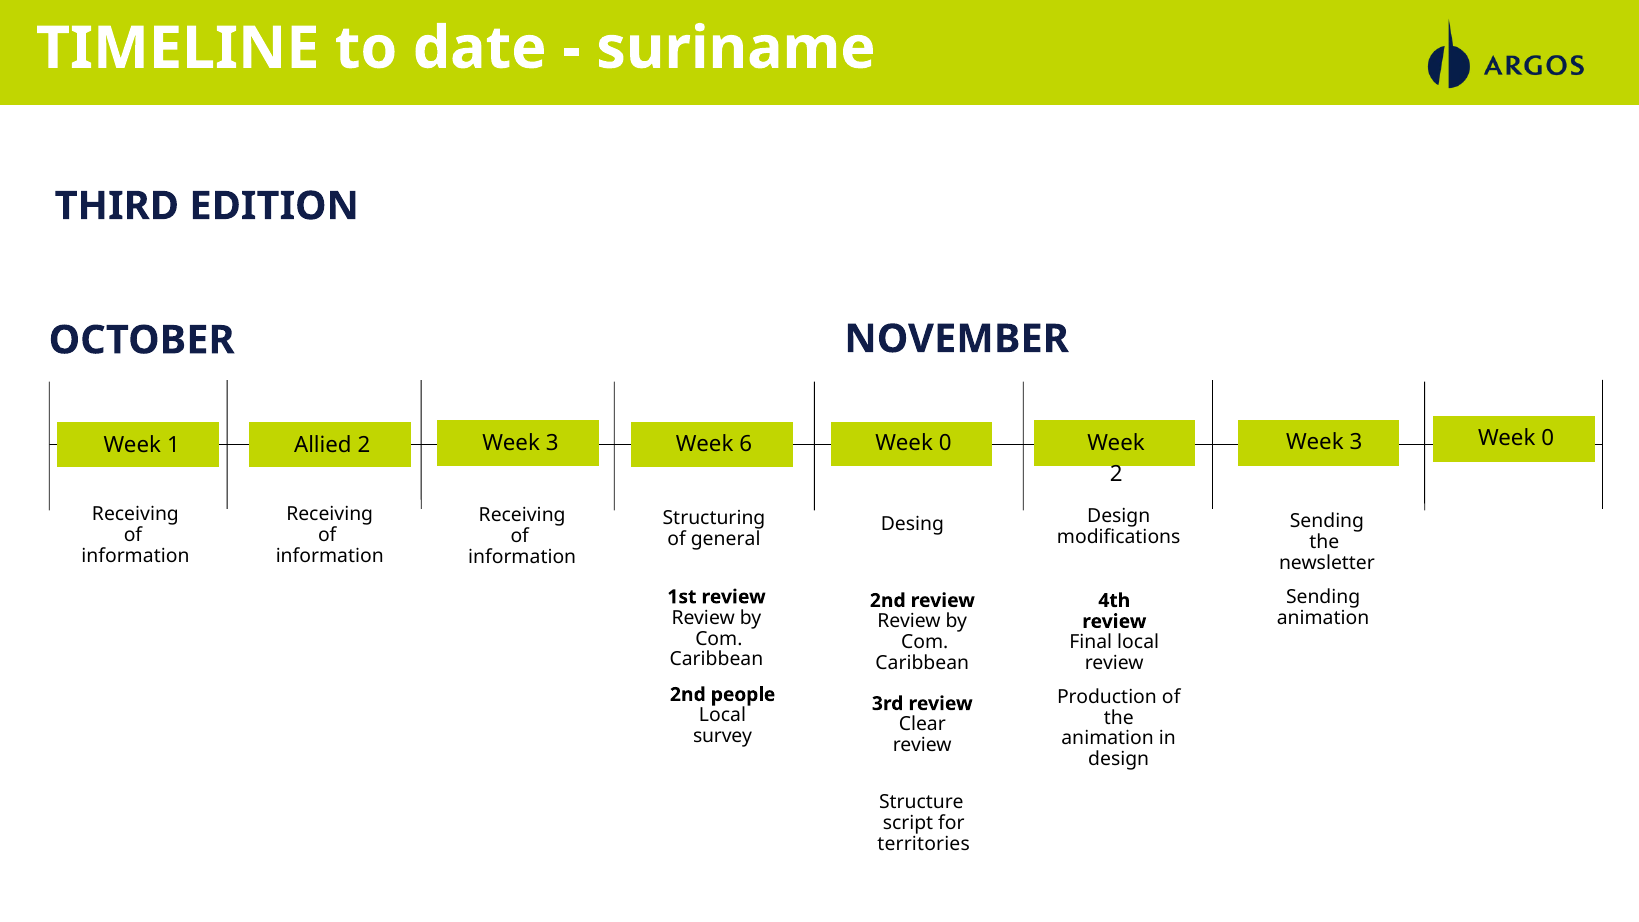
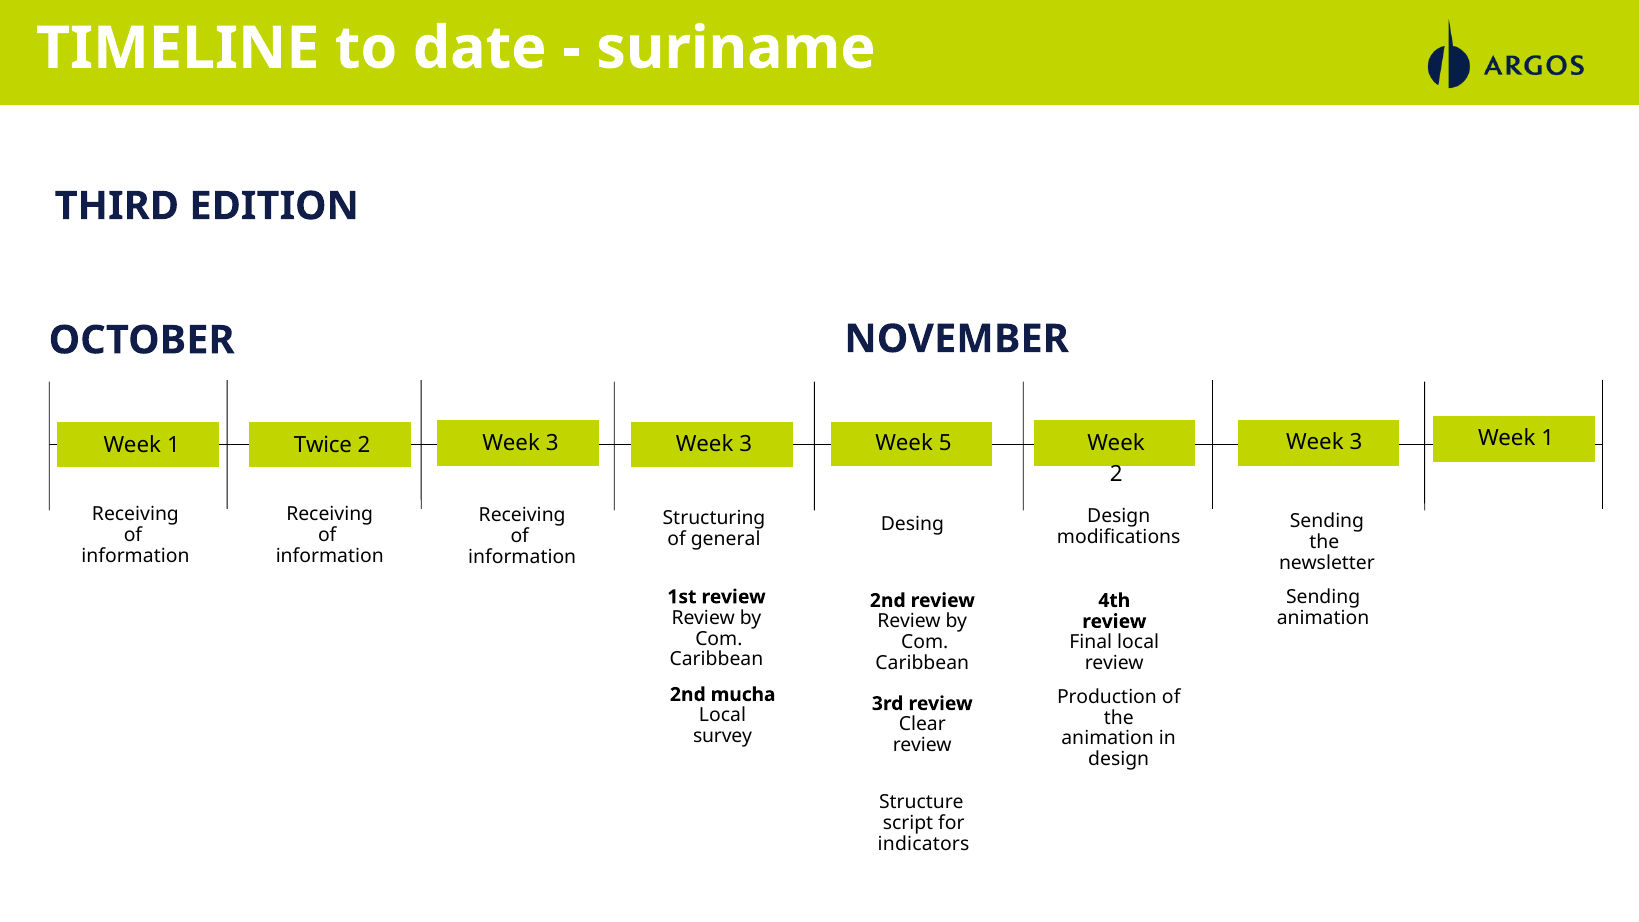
3 Week 0: 0 -> 1
Allied: Allied -> Twice
3 Week 6: 6 -> 3
0 at (945, 443): 0 -> 5
people: people -> mucha
territories: territories -> indicators
